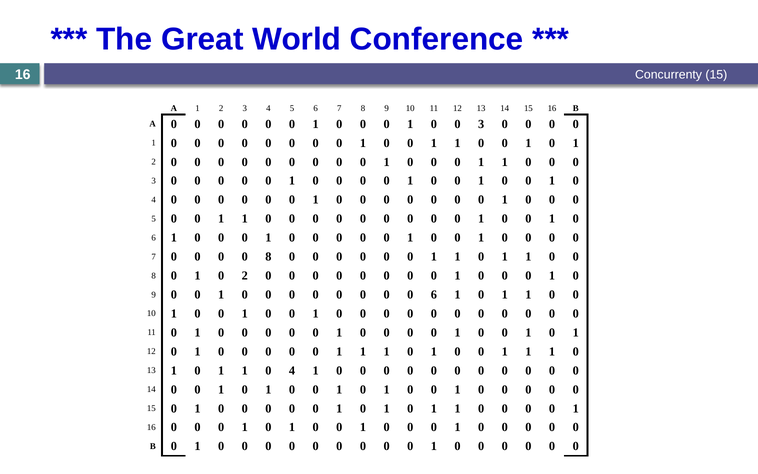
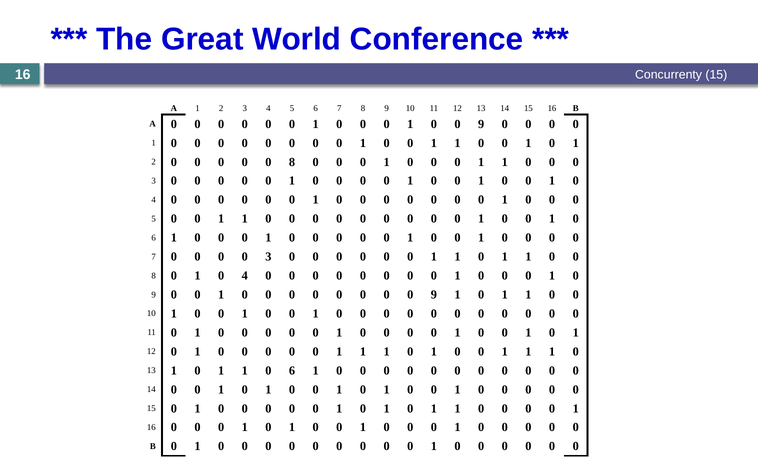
1 0 0 3: 3 -> 9
0 at (292, 162): 0 -> 8
8 at (268, 257): 8 -> 3
2 at (245, 276): 2 -> 4
0 0 0 6: 6 -> 9
1 1 0 4: 4 -> 6
